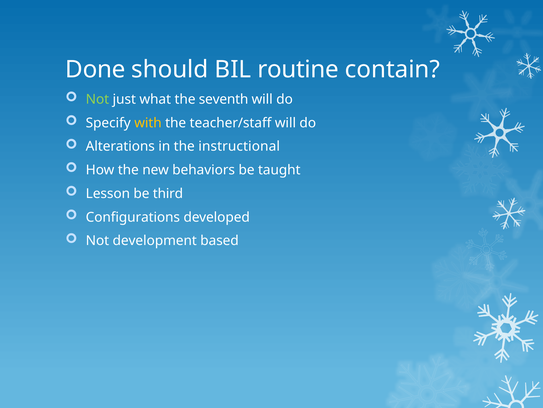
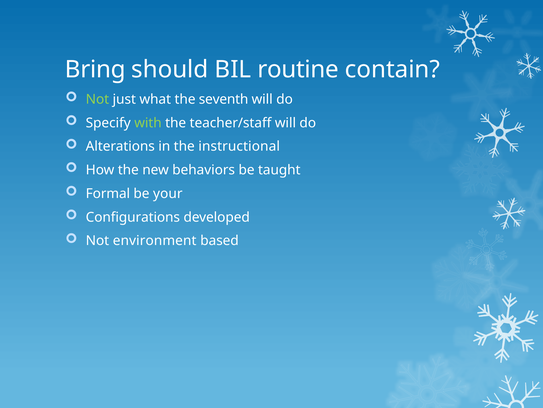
Done: Done -> Bring
with colour: yellow -> light green
Lesson: Lesson -> Formal
third: third -> your
development: development -> environment
